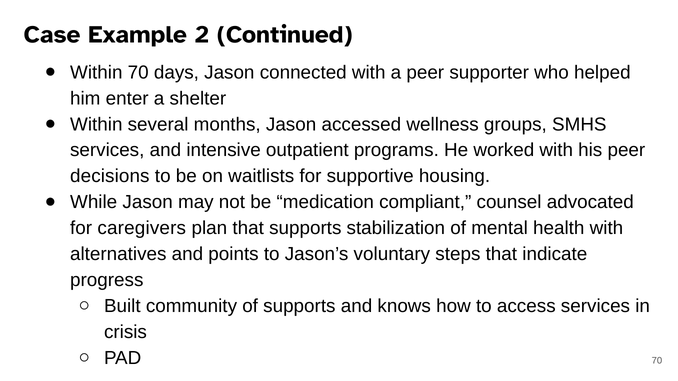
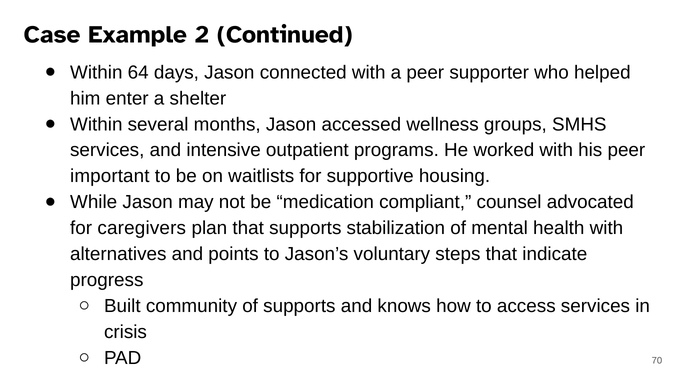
Within 70: 70 -> 64
decisions: decisions -> important
